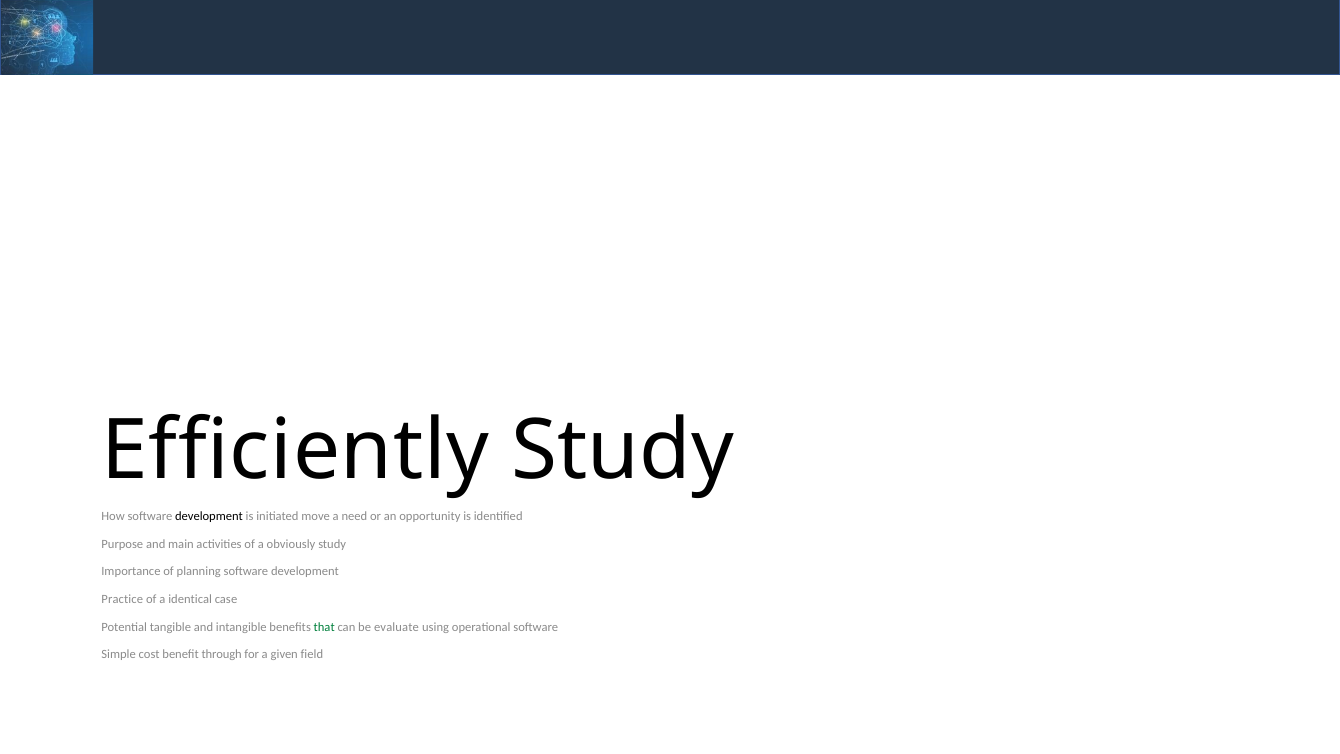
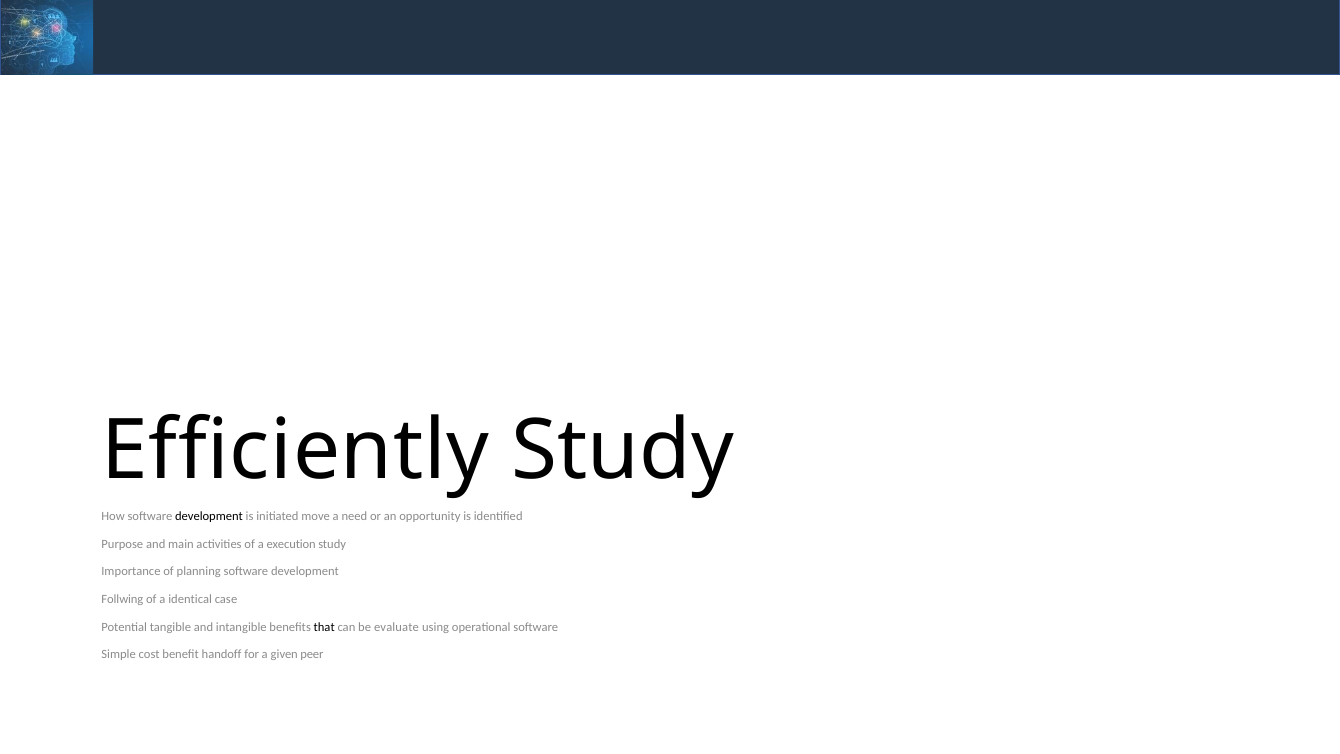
obviously: obviously -> execution
Practice: Practice -> Follwing
that colour: green -> black
through: through -> handoff
field: field -> peer
